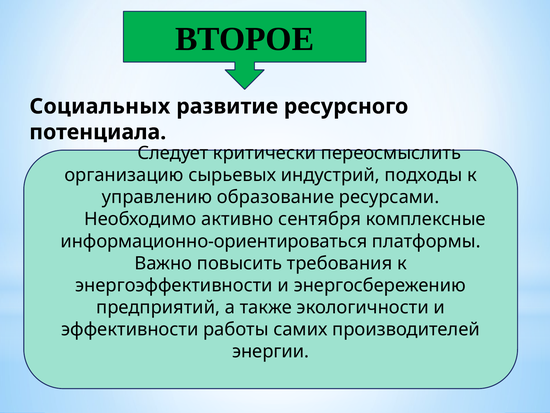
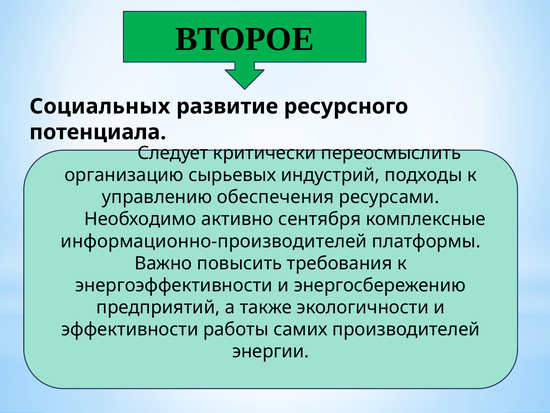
образование: образование -> обеспечения
информационно-ориентироваться: информационно-ориентироваться -> информационно-производителей
